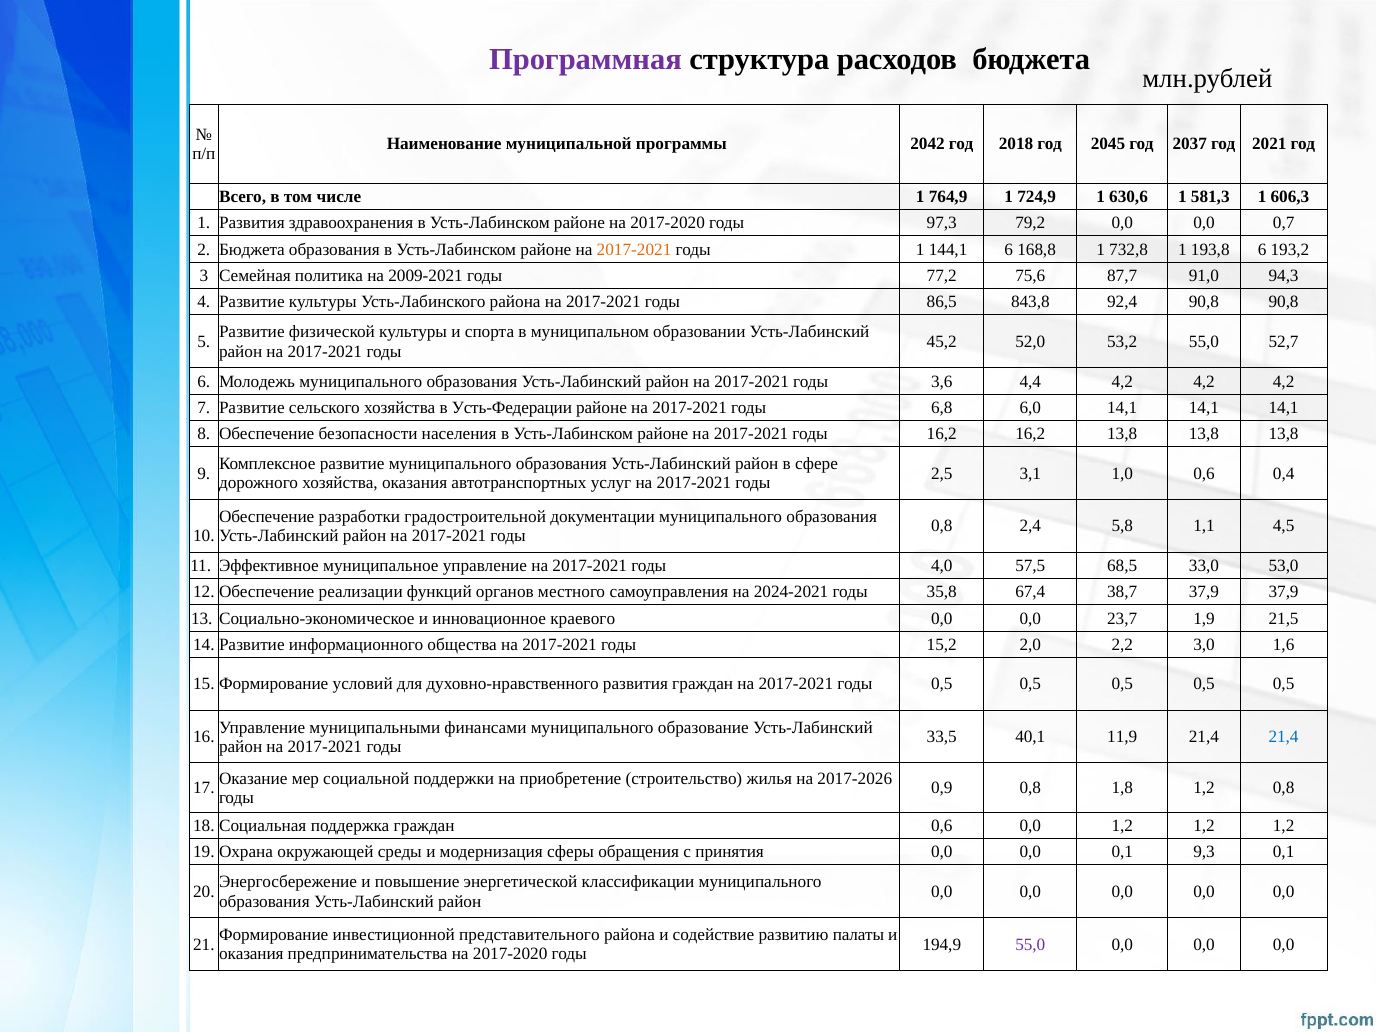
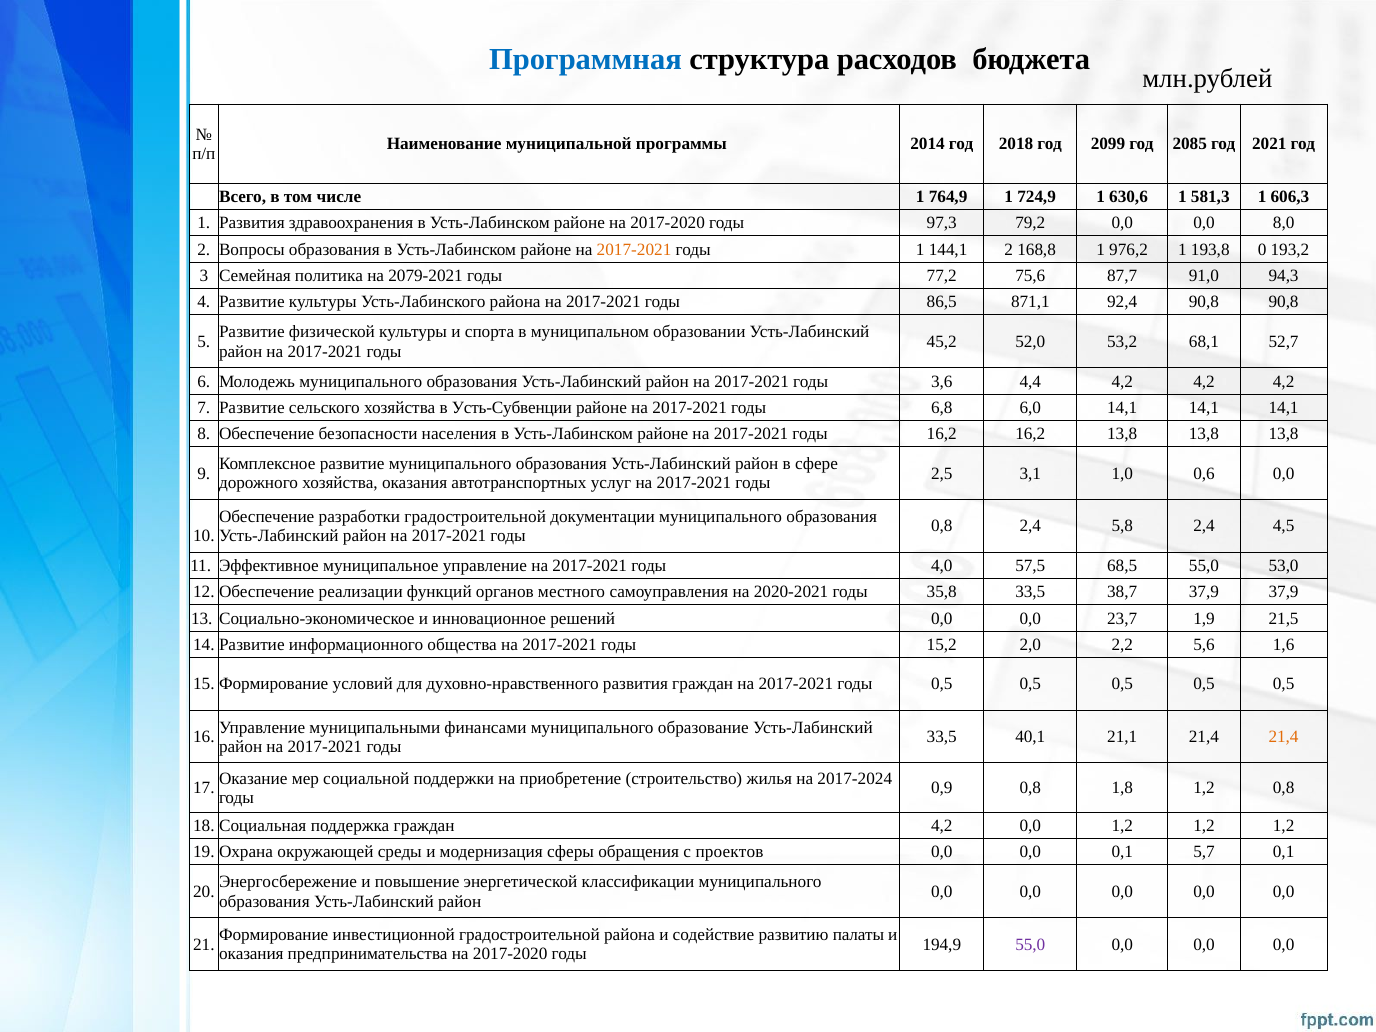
Программная colour: purple -> blue
2042: 2042 -> 2014
2045: 2045 -> 2099
2037: 2037 -> 2085
0,7: 0,7 -> 8,0
2 Бюджета: Бюджета -> Вопросы
144,1 6: 6 -> 2
732,8: 732,8 -> 976,2
193,8 6: 6 -> 0
2009-2021: 2009-2021 -> 2079-2021
843,8: 843,8 -> 871,1
53,2 55,0: 55,0 -> 68,1
Усть-Федерации: Усть-Федерации -> Усть-Субвенции
0,6 0,4: 0,4 -> 0,0
5,8 1,1: 1,1 -> 2,4
68,5 33,0: 33,0 -> 55,0
2024-2021: 2024-2021 -> 2020-2021
35,8 67,4: 67,4 -> 33,5
краевого: краевого -> решений
3,0: 3,0 -> 5,6
11,9: 11,9 -> 21,1
21,4 at (1284, 737) colour: blue -> orange
2017-2026: 2017-2026 -> 2017-2024
граждан 0,6: 0,6 -> 4,2
принятия: принятия -> проектов
9,3: 9,3 -> 5,7
инвестиционной представительного: представительного -> градостроительной
